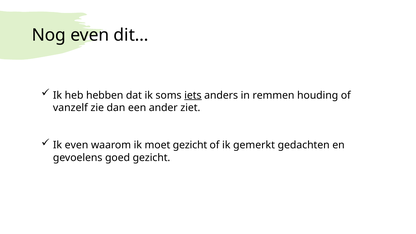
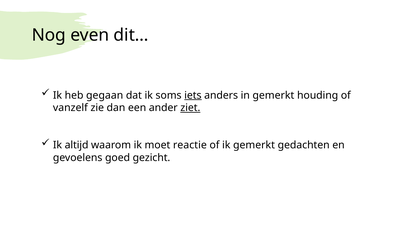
hebben: hebben -> gegaan
in remmen: remmen -> gemerkt
ziet underline: none -> present
Ik even: even -> altijd
moet gezicht: gezicht -> reactie
